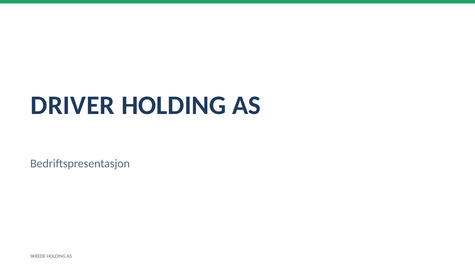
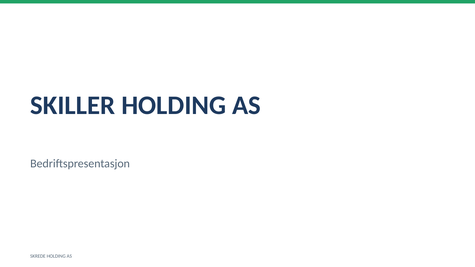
DRIVER: DRIVER -> SKILLER
